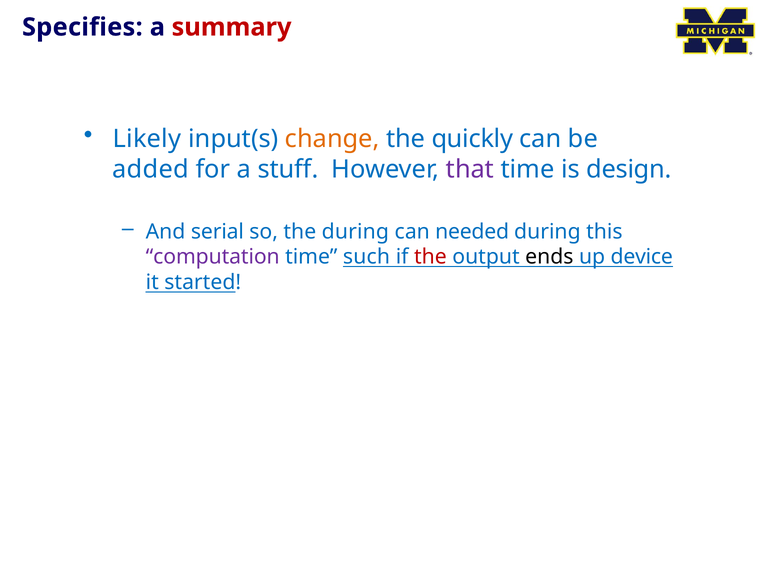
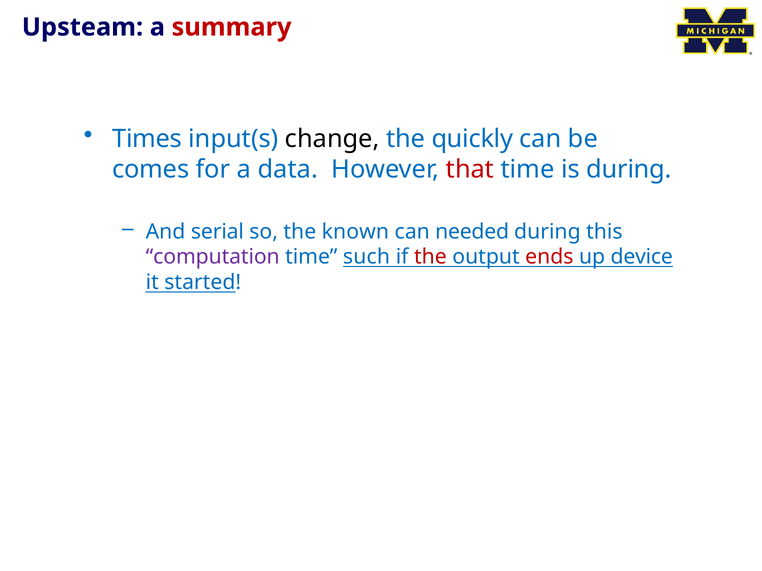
Specifies: Specifies -> Upsteam
Likely: Likely -> Times
change colour: orange -> black
added: added -> comes
stuff: stuff -> data
that colour: purple -> red
is design: design -> during
the during: during -> known
ends colour: black -> red
